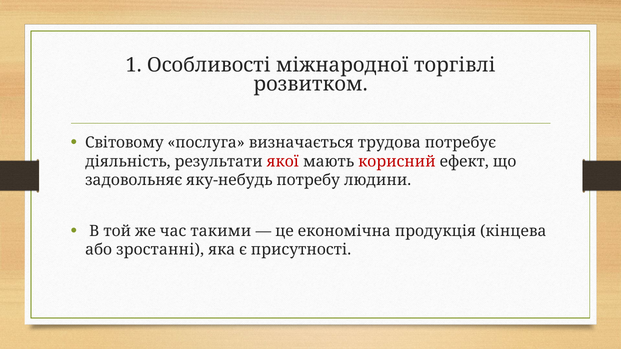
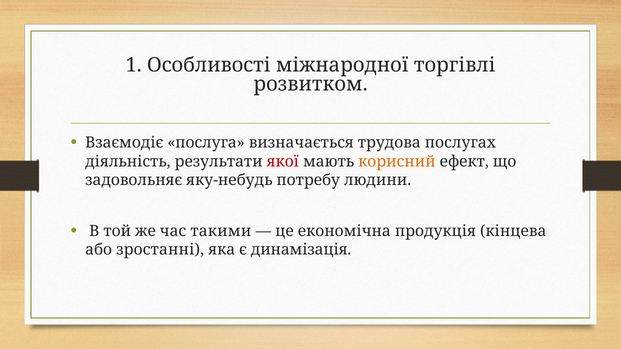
Світовому: Світовому -> Взаємодіє
потребує: потребує -> послугах
корисний colour: red -> orange
присутності: присутності -> динамізація
